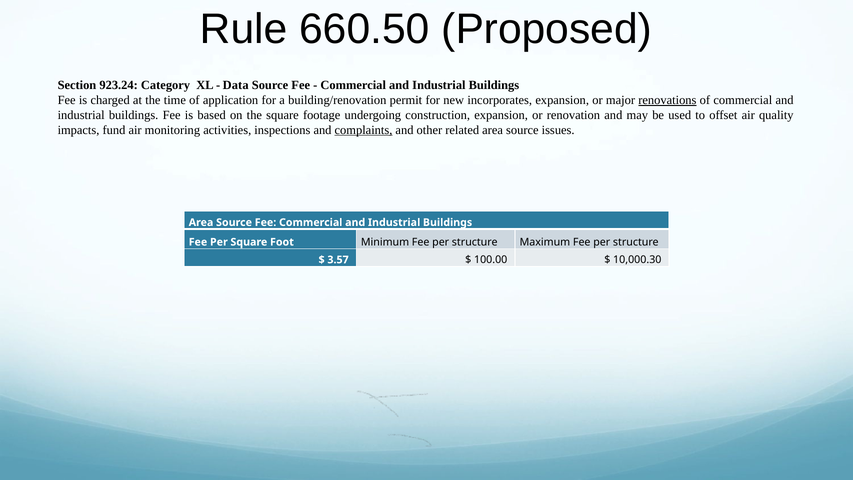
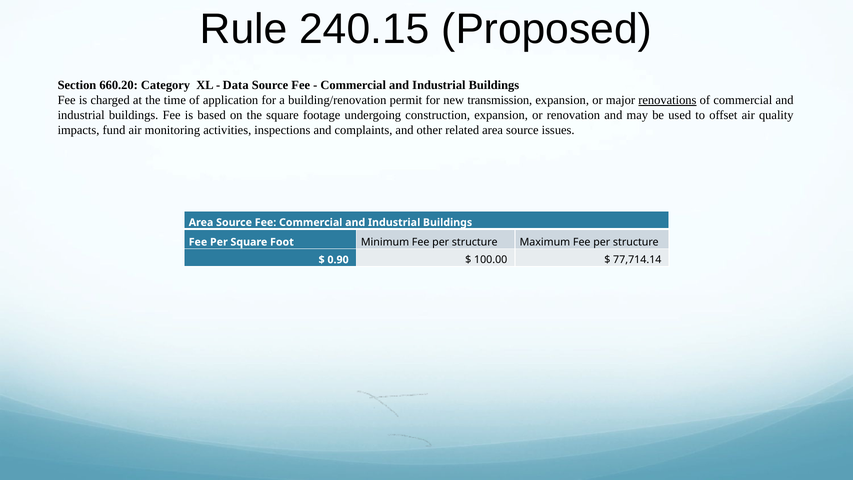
660.50: 660.50 -> 240.15
923.24: 923.24 -> 660.20
incorporates: incorporates -> transmission
complaints underline: present -> none
3.57: 3.57 -> 0.90
10,000.30: 10,000.30 -> 77,714.14
